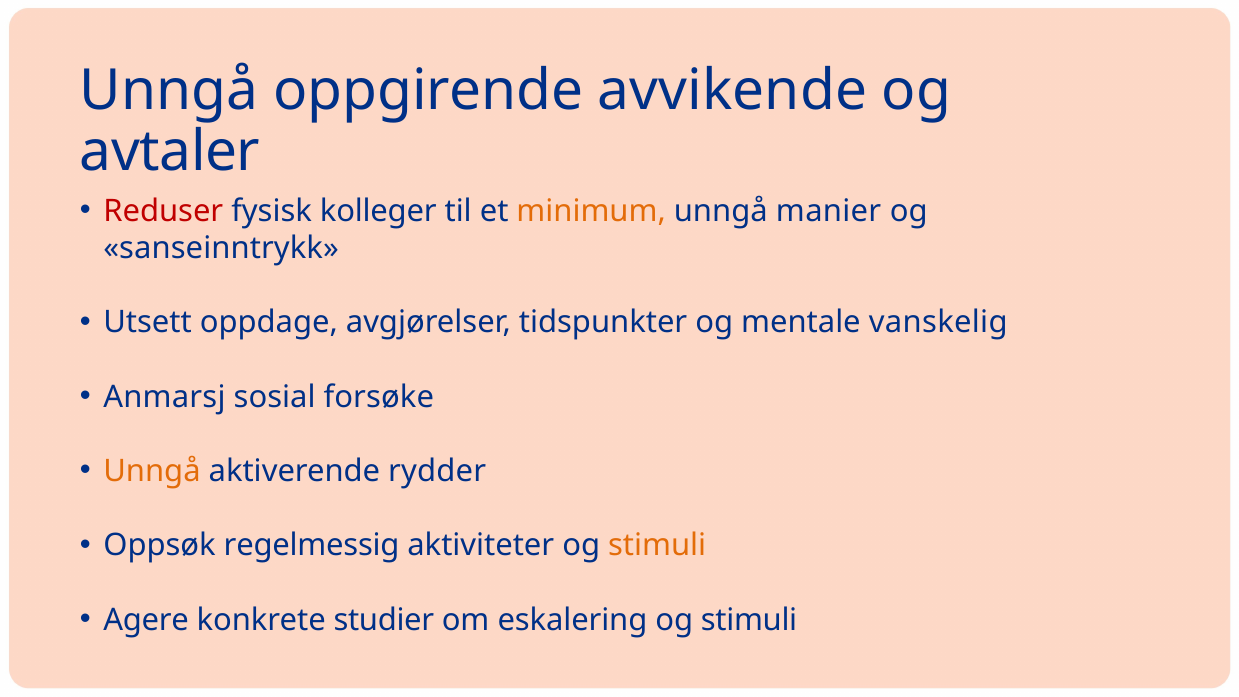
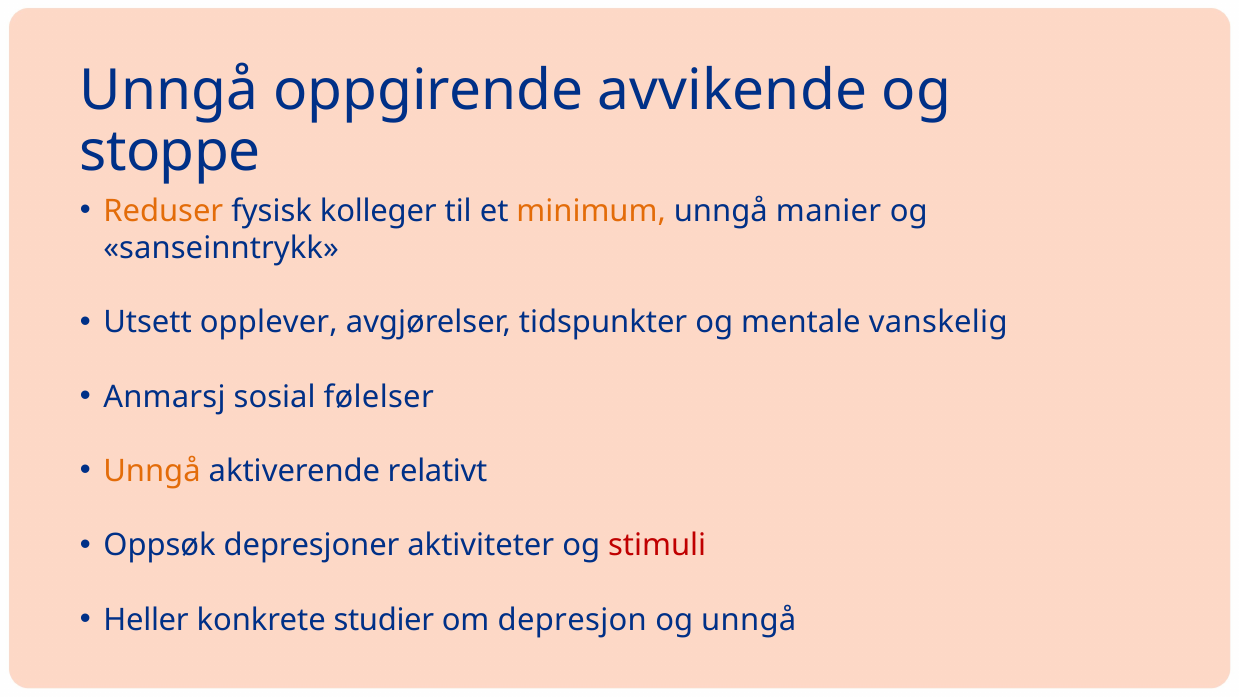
avtaler: avtaler -> stoppe
Reduser colour: red -> orange
oppdage: oppdage -> opplever
forsøke: forsøke -> følelser
rydder: rydder -> relativt
regelmessig: regelmessig -> depresjoner
stimuli at (657, 546) colour: orange -> red
Agere: Agere -> Heller
eskalering: eskalering -> depresjon
stimuli at (749, 620): stimuli -> unngå
